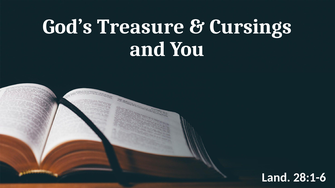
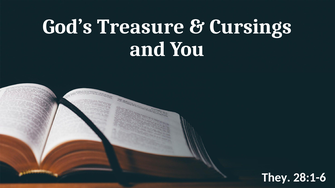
Land: Land -> They
